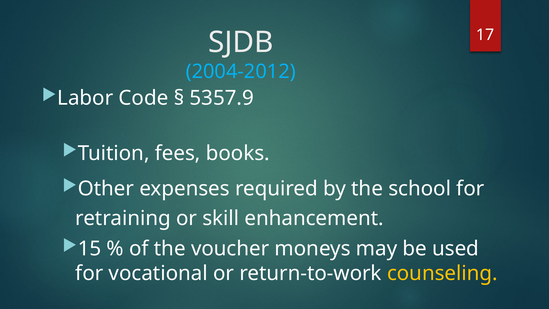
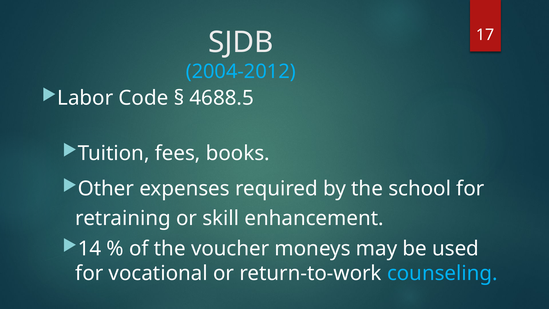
5357.9: 5357.9 -> 4688.5
15: 15 -> 14
counseling colour: yellow -> light blue
